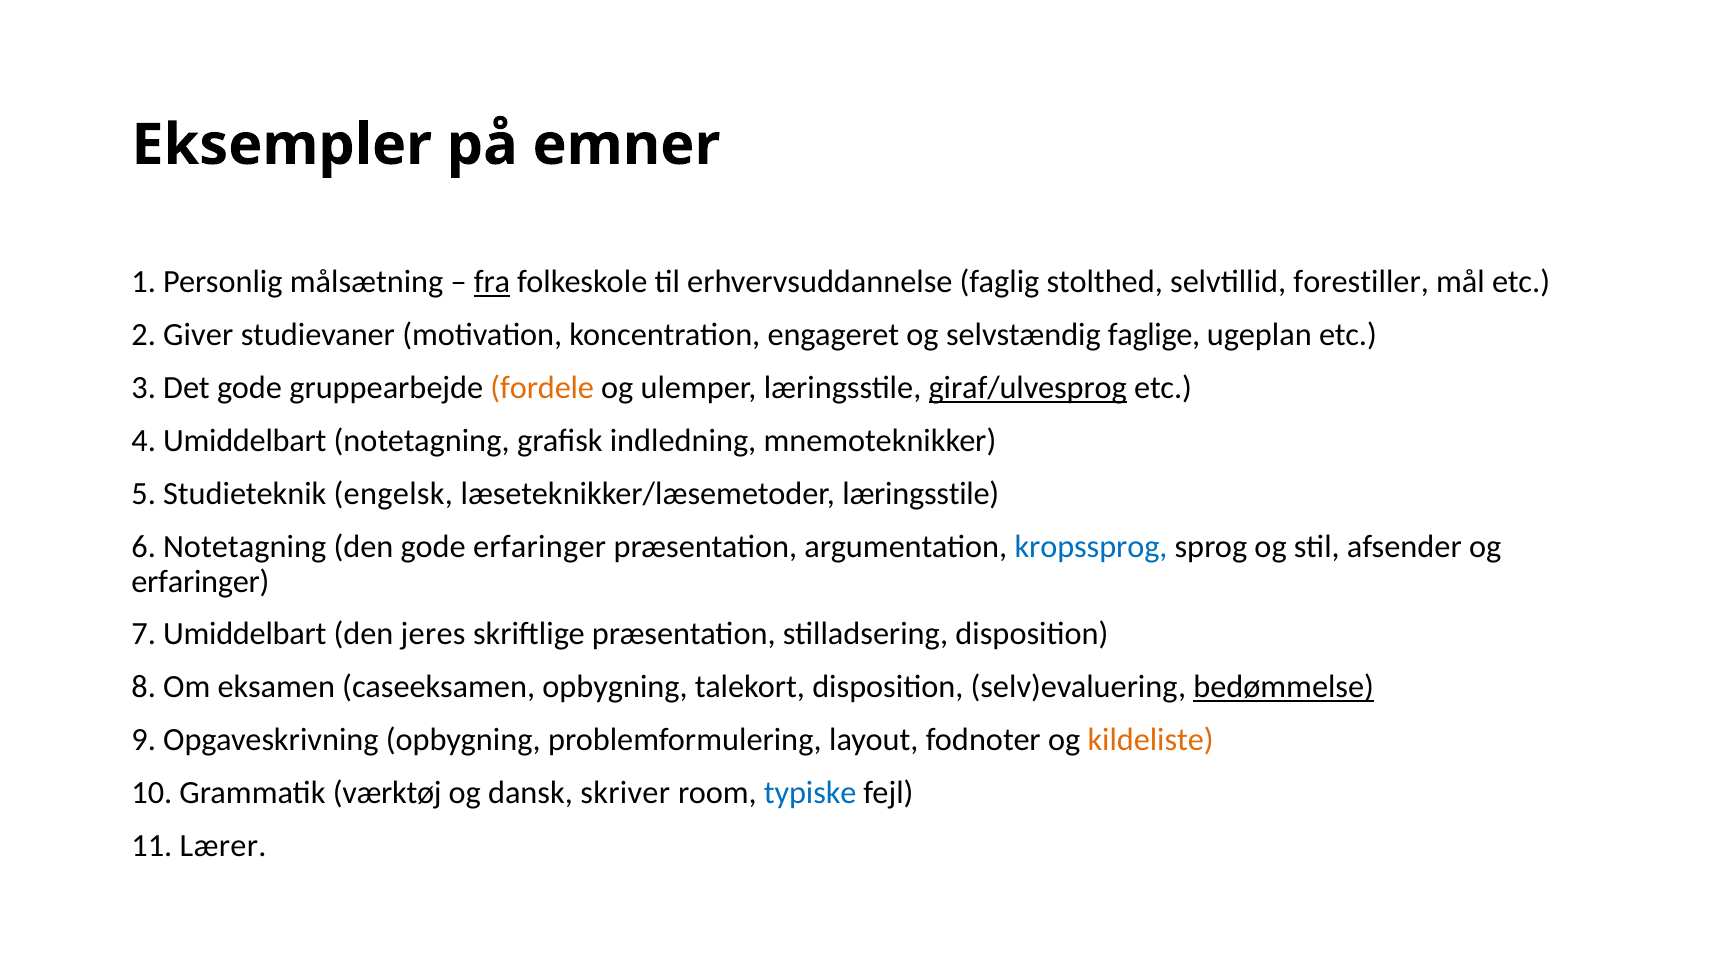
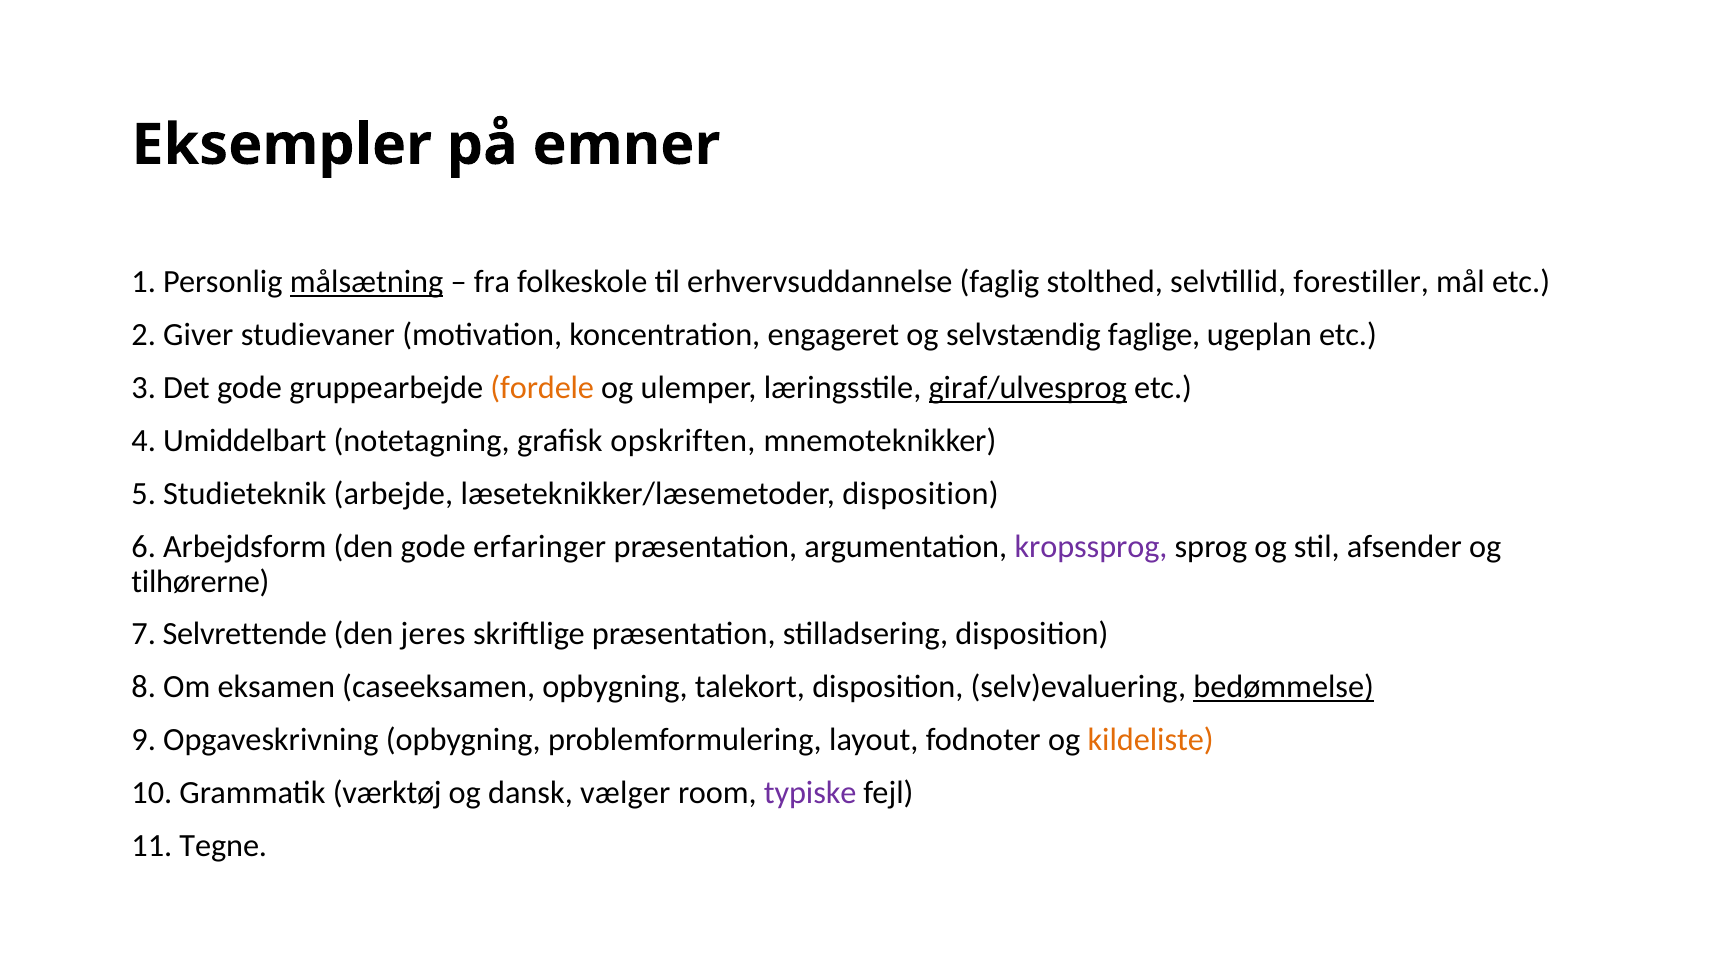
målsætning underline: none -> present
fra underline: present -> none
indledning: indledning -> opskriften
engelsk: engelsk -> arbejde
læseteknikker/læsemetoder læringsstile: læringsstile -> disposition
6 Notetagning: Notetagning -> Arbejdsform
kropssprog colour: blue -> purple
erfaringer at (200, 581): erfaringer -> tilhørerne
7 Umiddelbart: Umiddelbart -> Selvrettende
skriver: skriver -> vælger
typiske colour: blue -> purple
Lærer: Lærer -> Tegne
